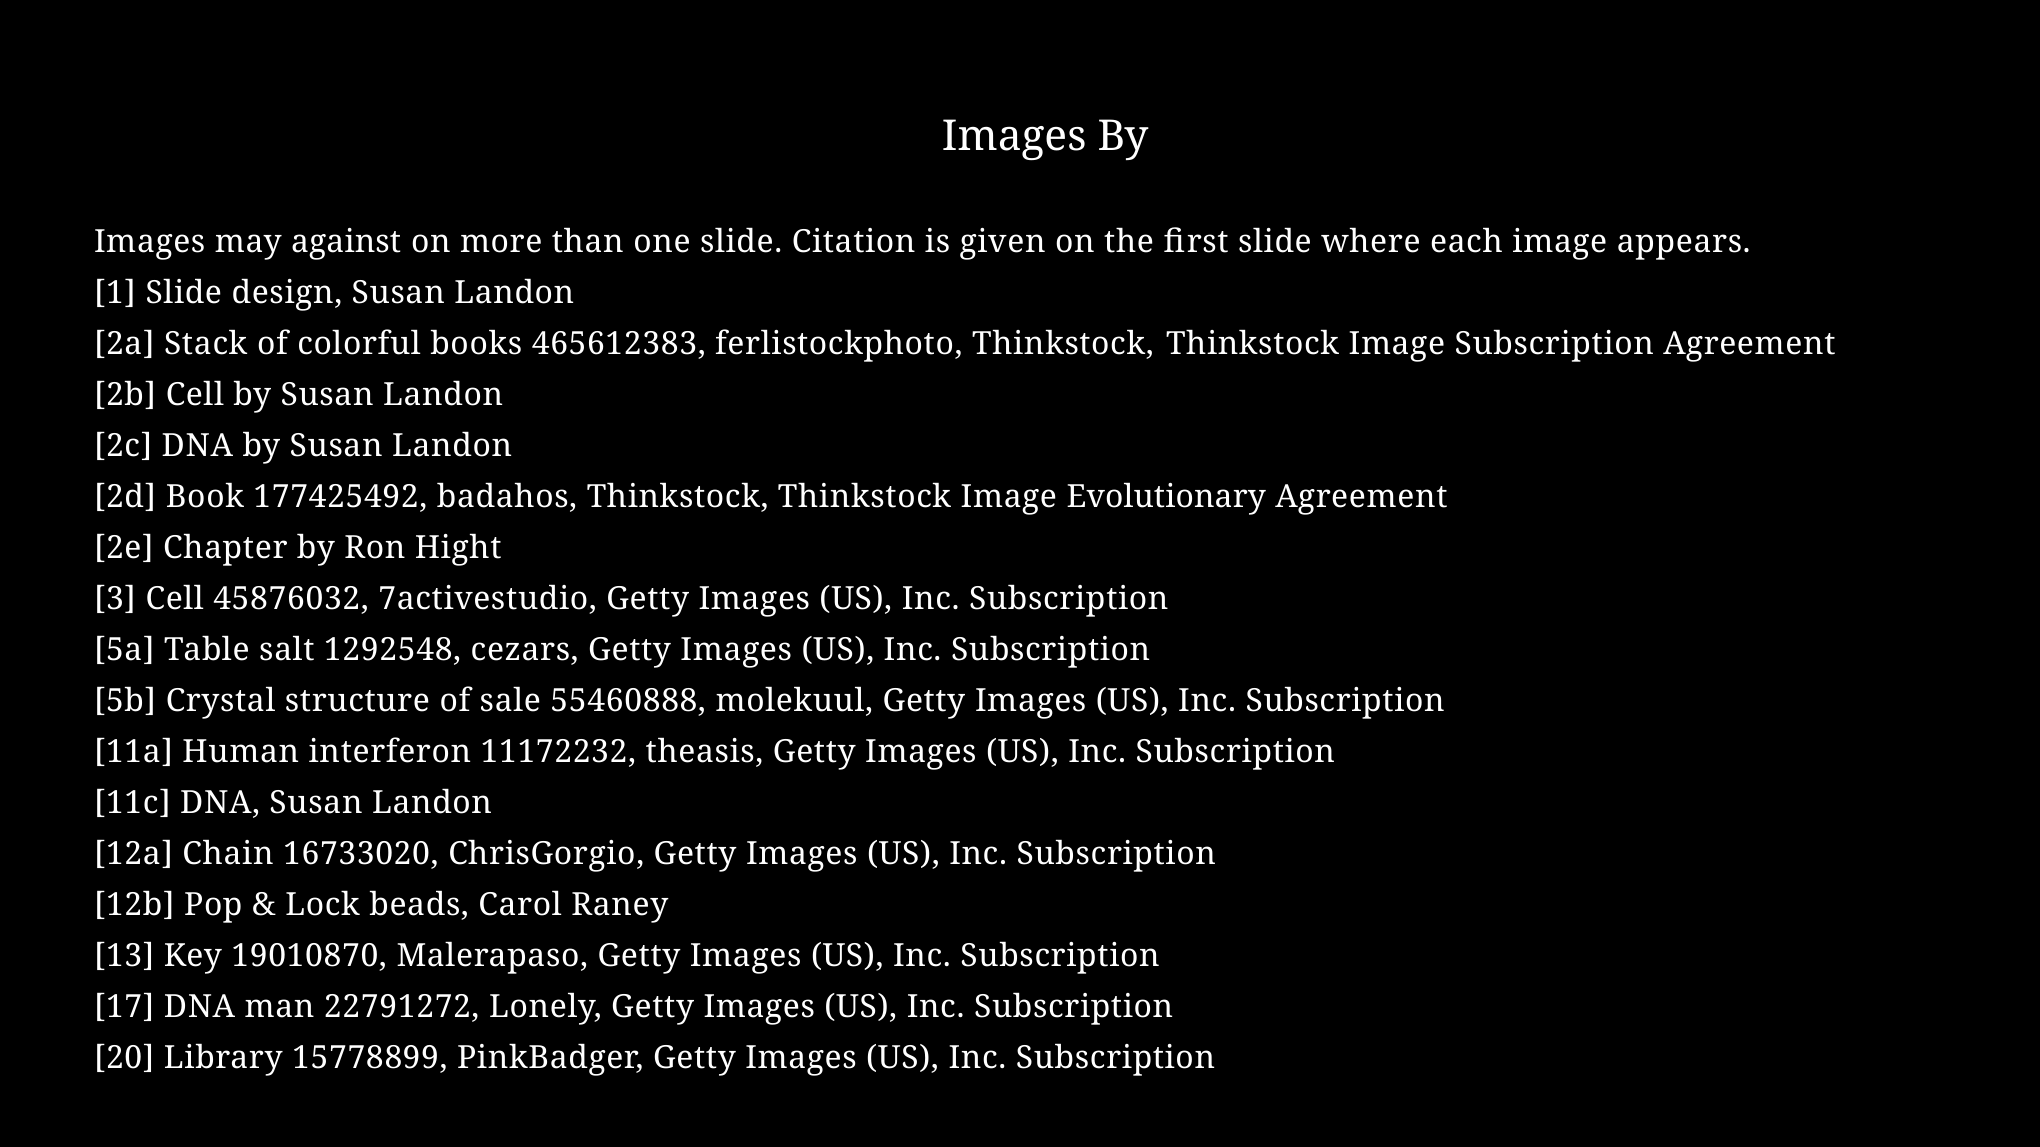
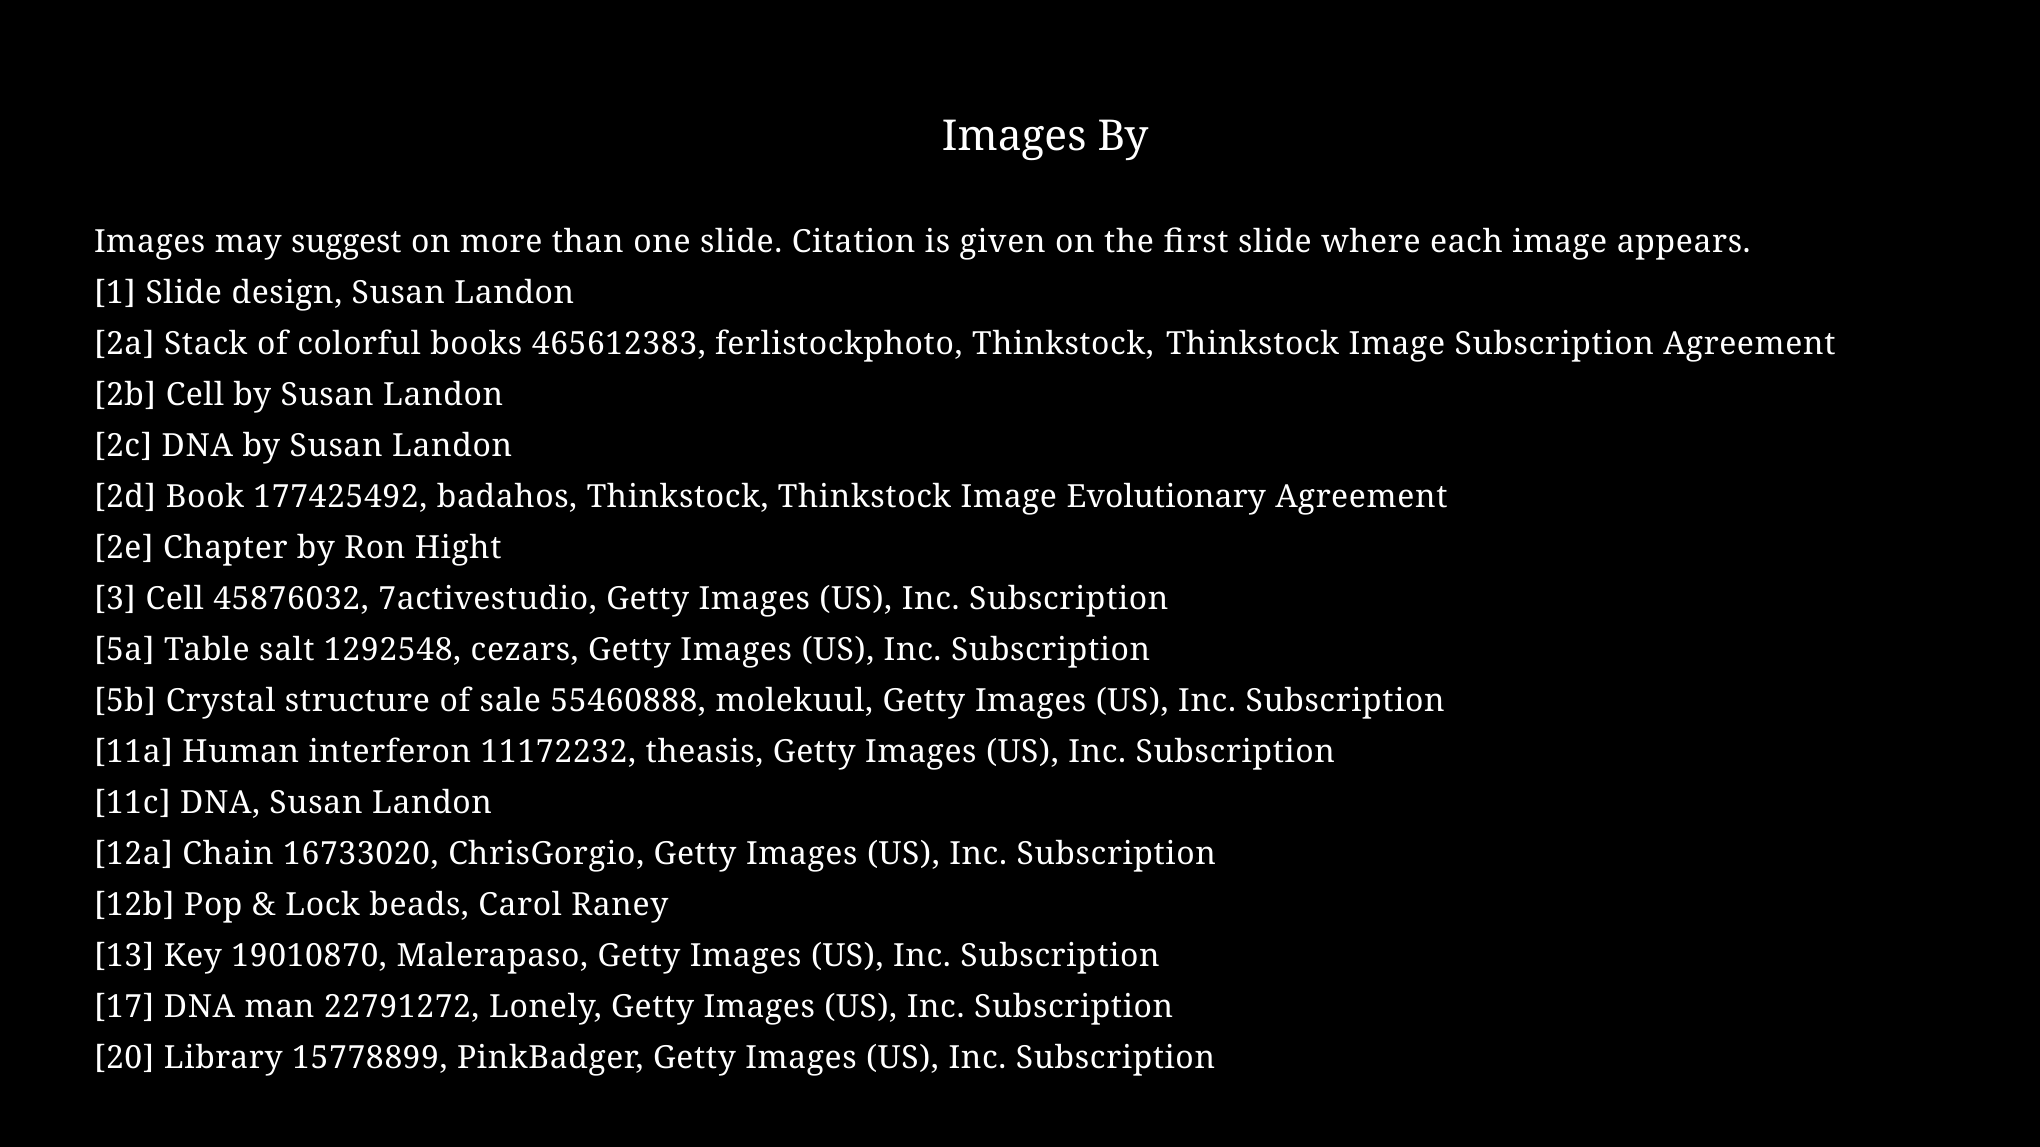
against: against -> suggest
